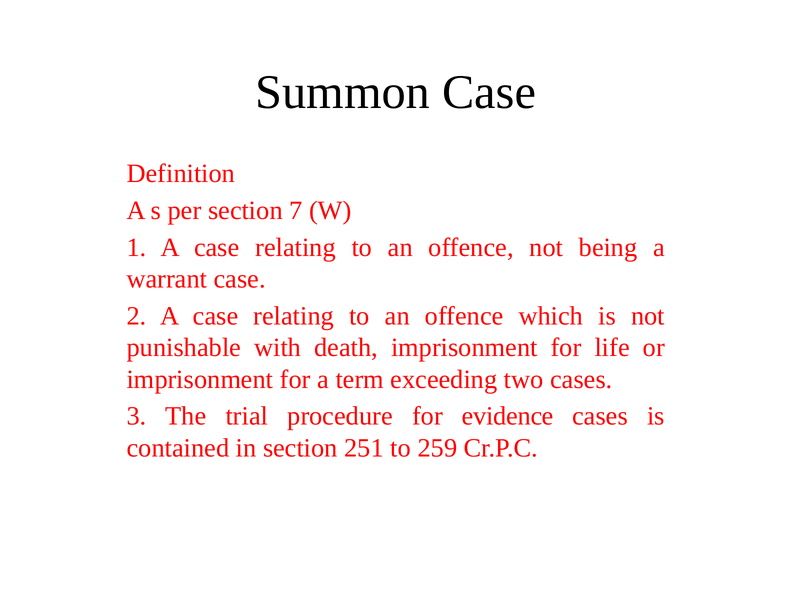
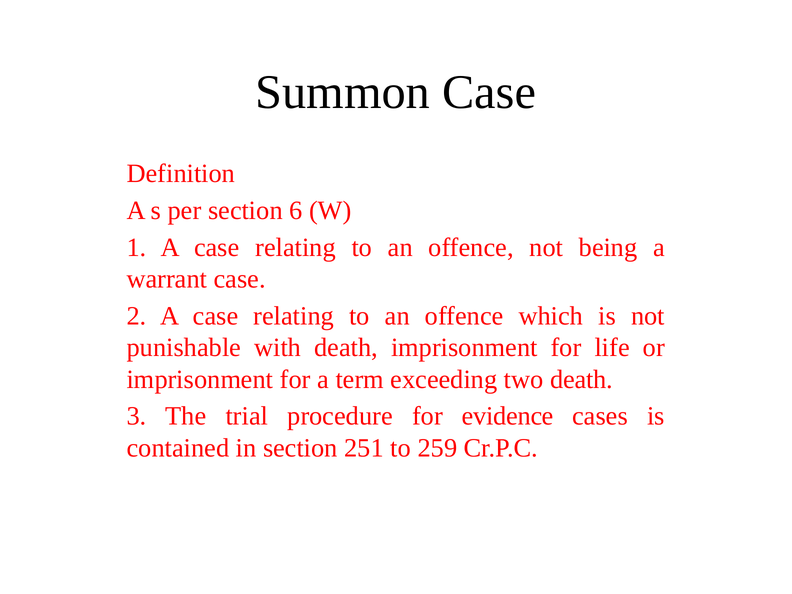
7: 7 -> 6
two cases: cases -> death
